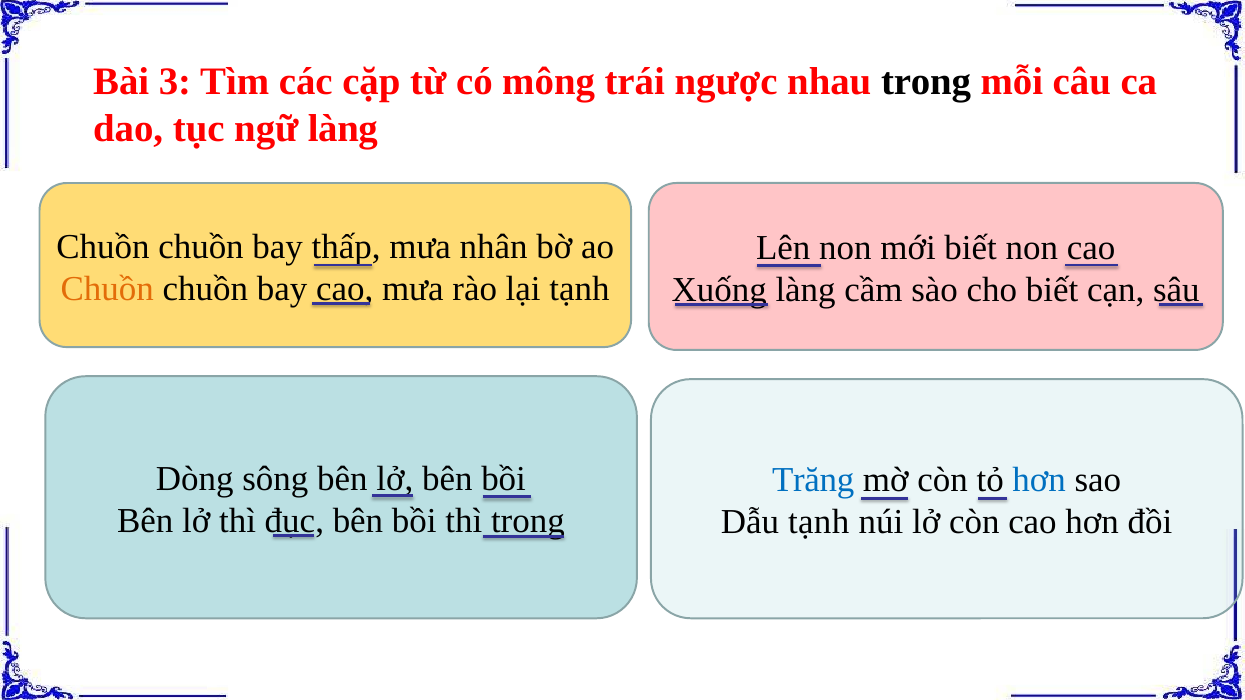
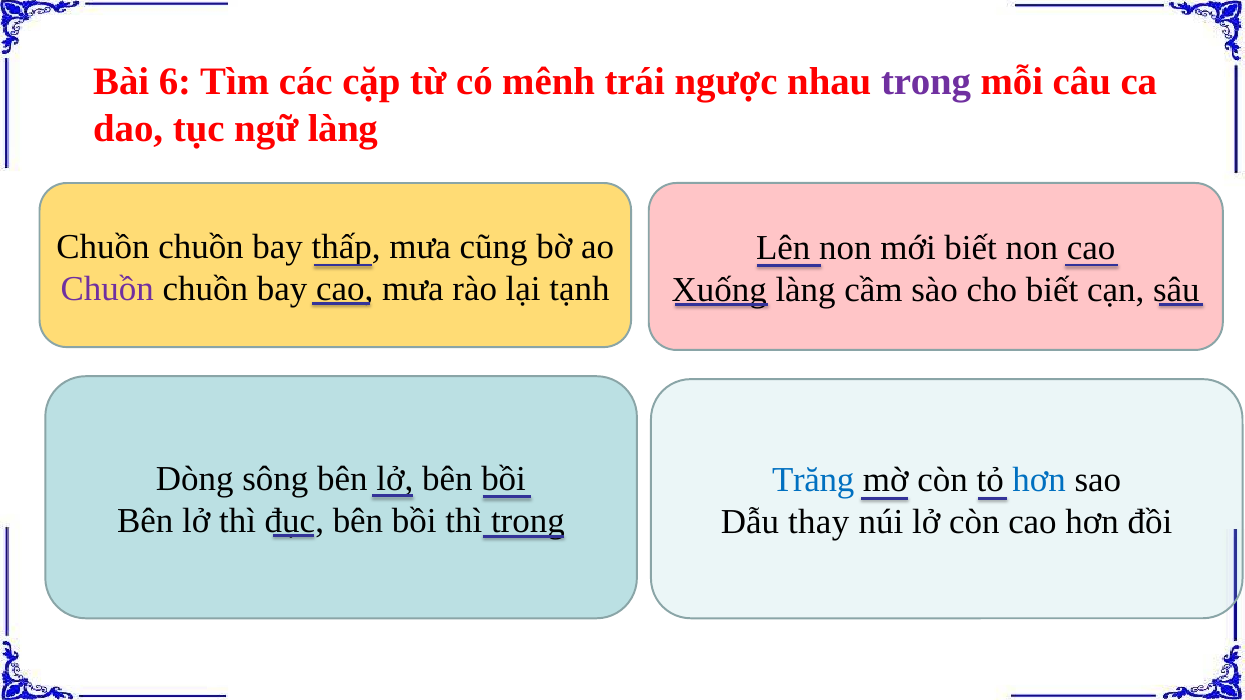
3: 3 -> 6
mông: mông -> mênh
trong at (926, 82) colour: black -> purple
nhân: nhân -> cũng
Chuồn at (107, 288) colour: orange -> purple
Dẫu tạnh: tạnh -> thay
